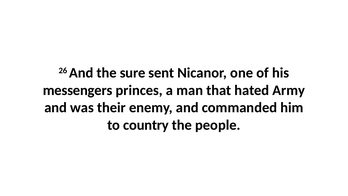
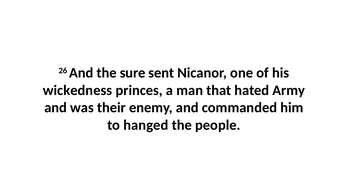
messengers: messengers -> wickedness
country: country -> hanged
